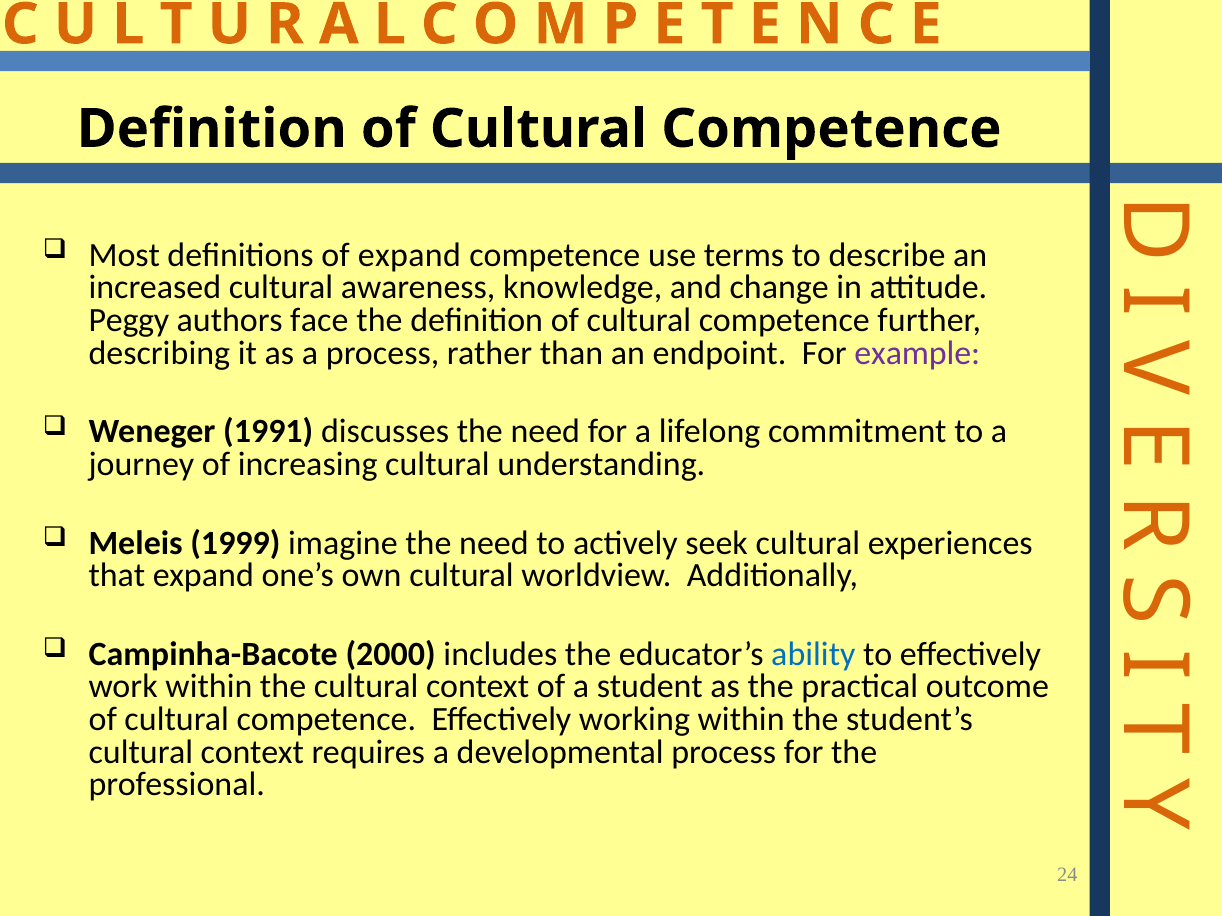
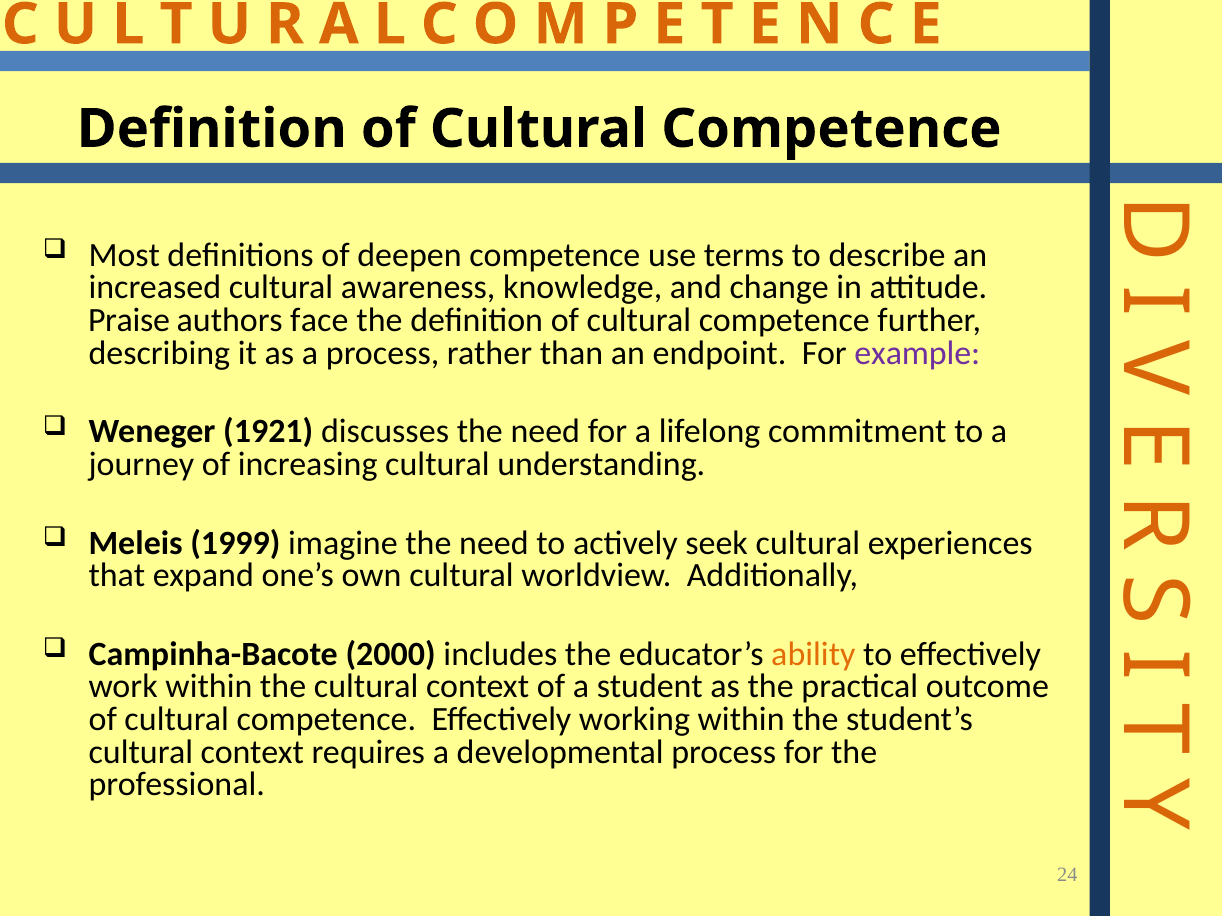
of expand: expand -> deepen
Peggy: Peggy -> Praise
1991: 1991 -> 1921
ability colour: blue -> orange
